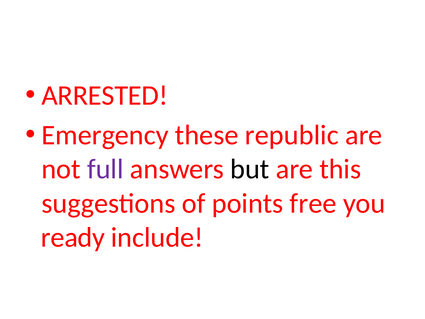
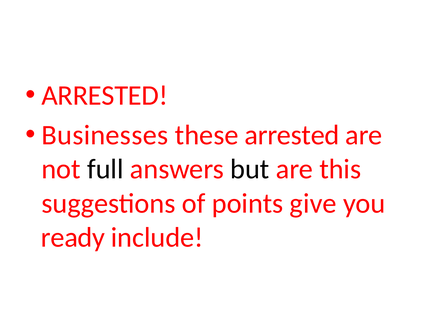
Emergency: Emergency -> Businesses
these republic: republic -> arrested
full colour: purple -> black
free: free -> give
